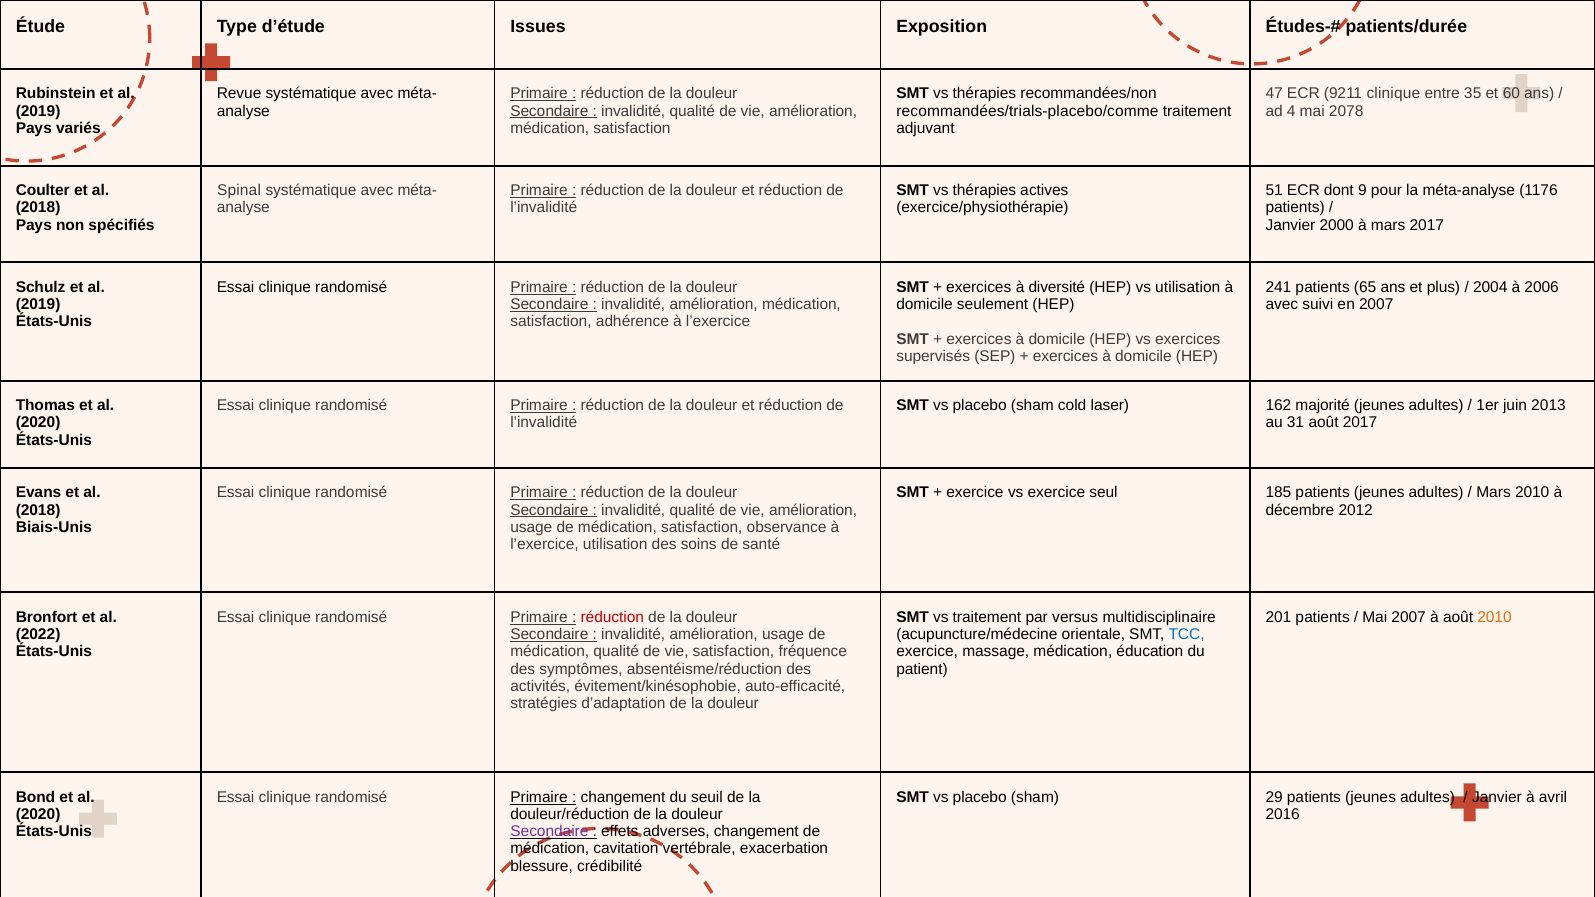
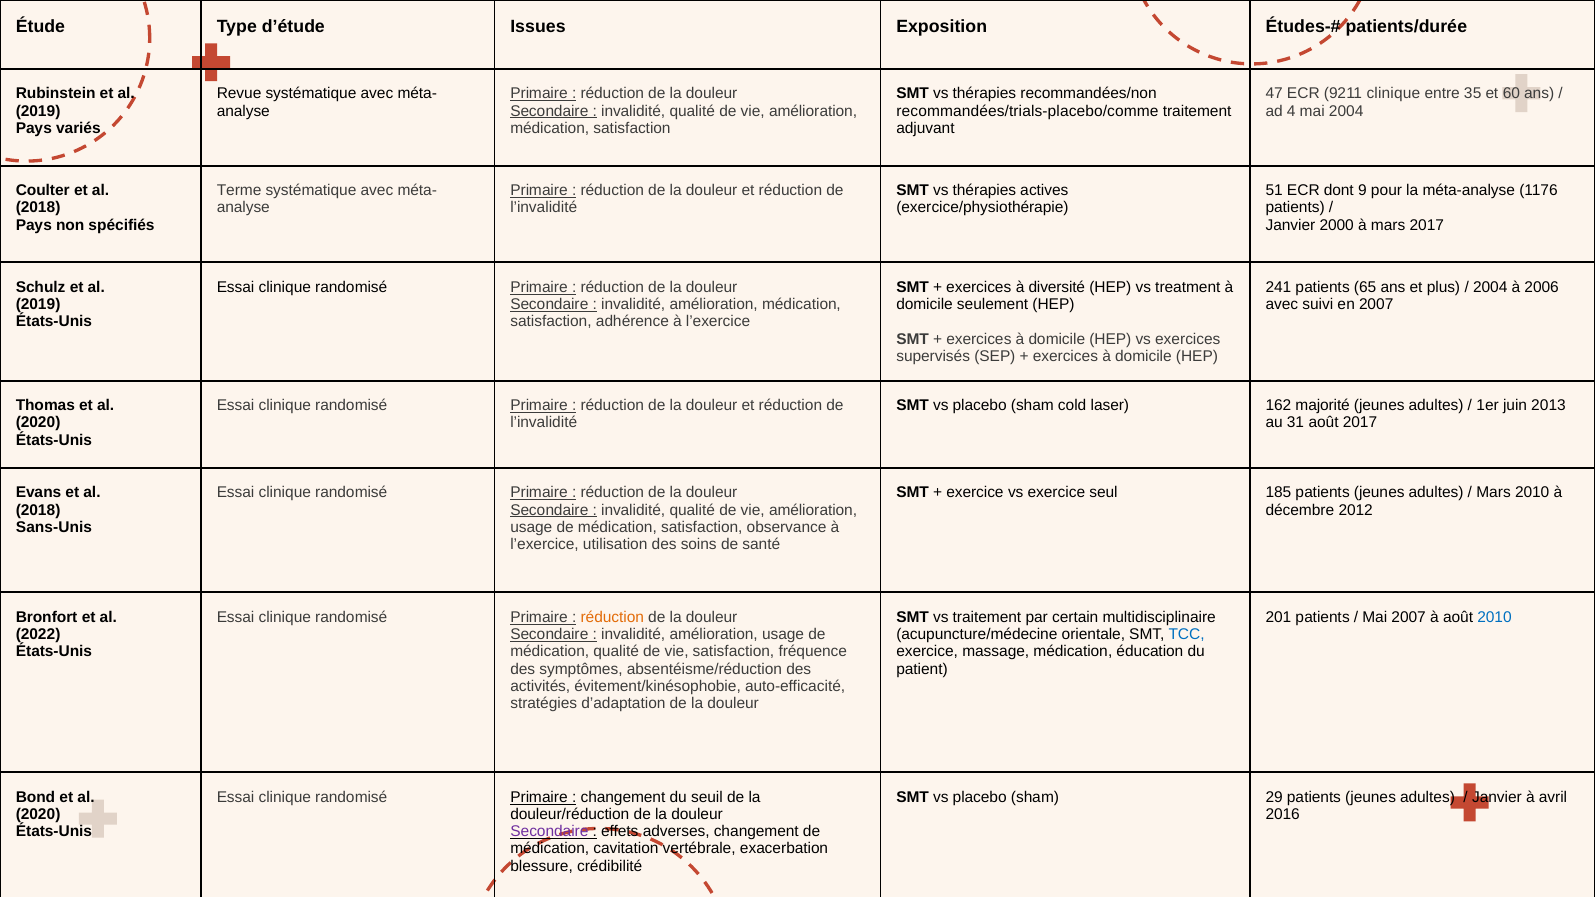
mai 2078: 2078 -> 2004
Spinal: Spinal -> Terme
vs utilisation: utilisation -> treatment
Biais-Unis: Biais-Unis -> Sans-Unis
réduction at (612, 617) colour: red -> orange
versus: versus -> certain
2010 at (1495, 617) colour: orange -> blue
